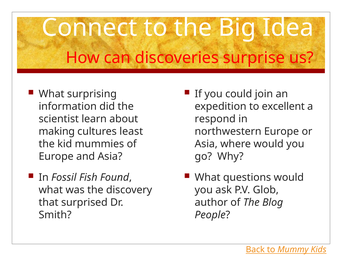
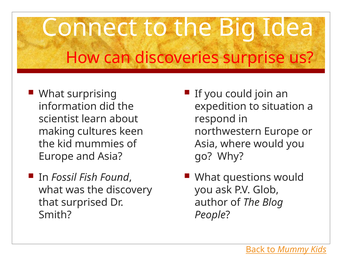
excellent: excellent -> situation
least: least -> keen
